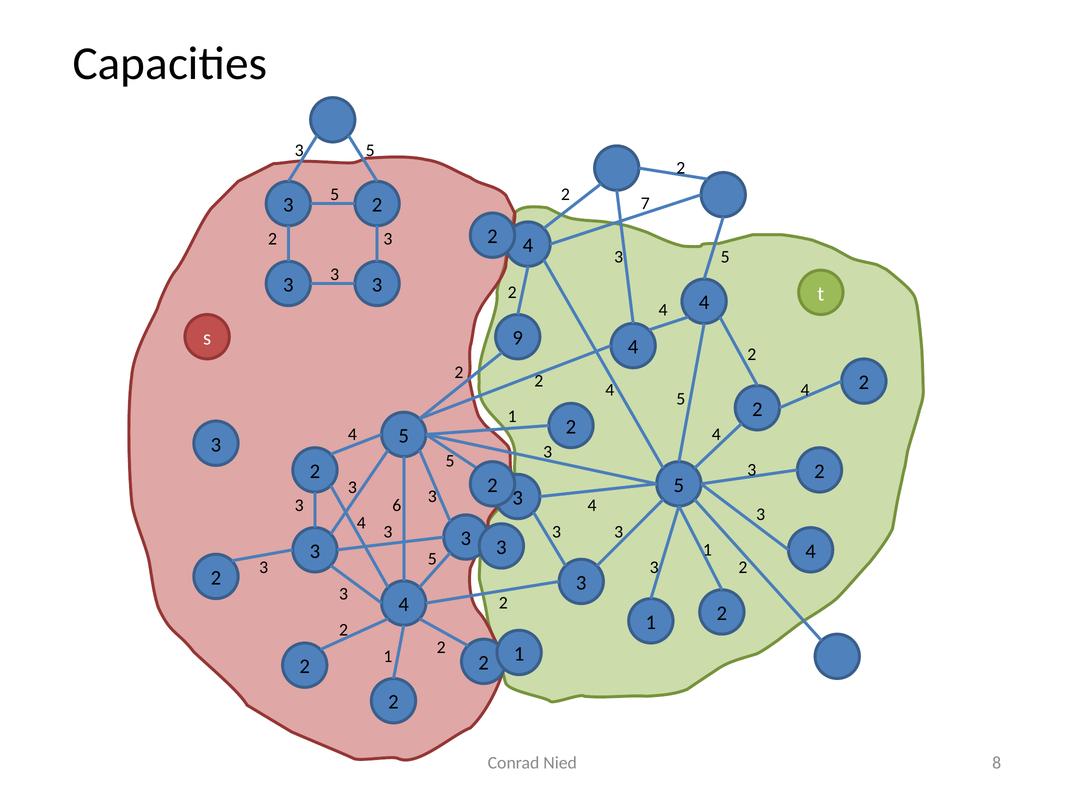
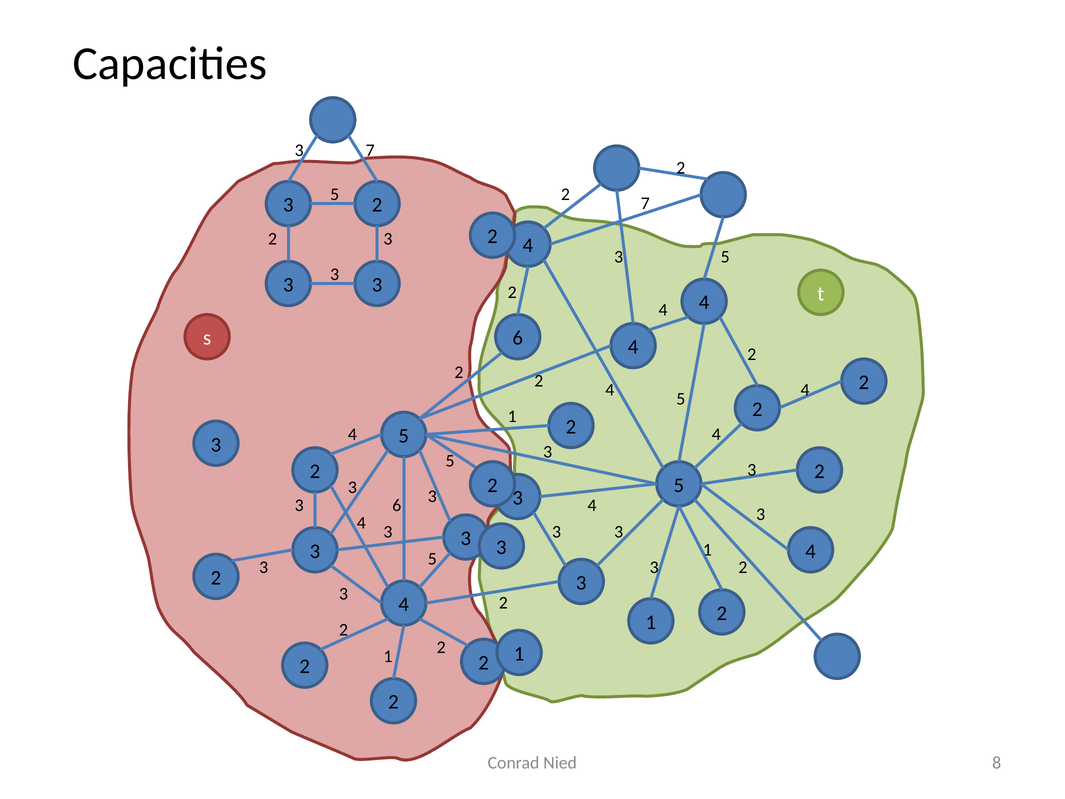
3 5: 5 -> 7
s 9: 9 -> 6
